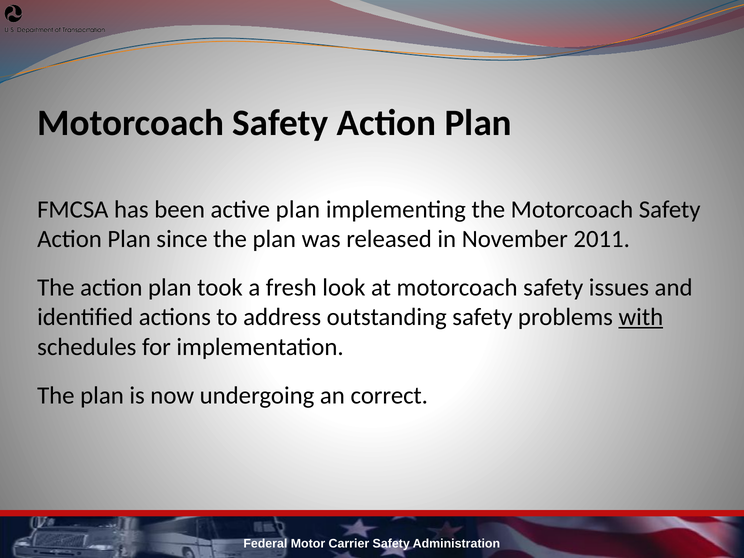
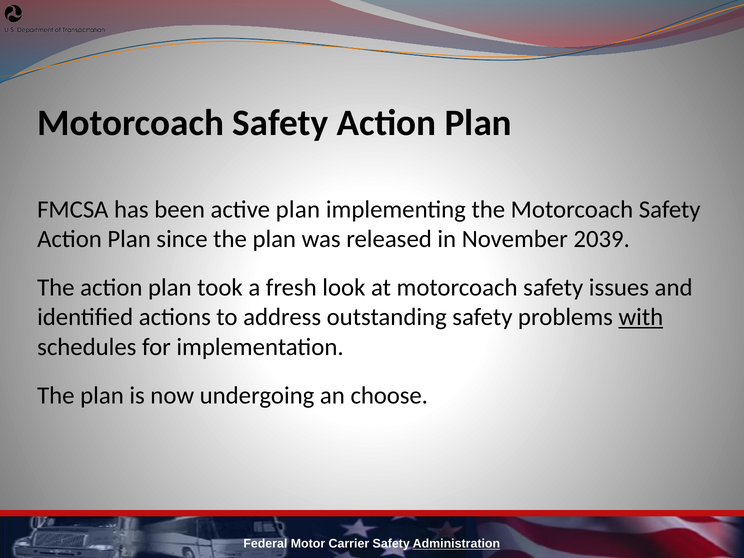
2011: 2011 -> 2039
correct: correct -> choose
Administration underline: none -> present
